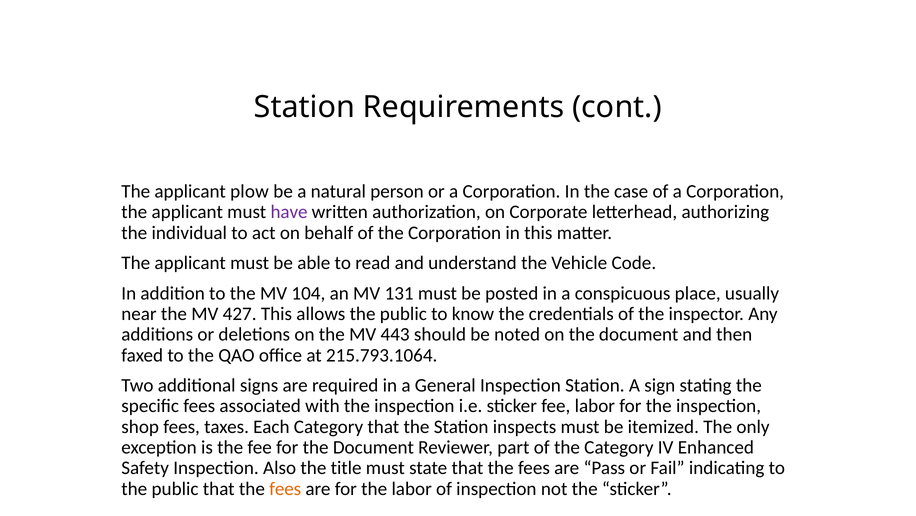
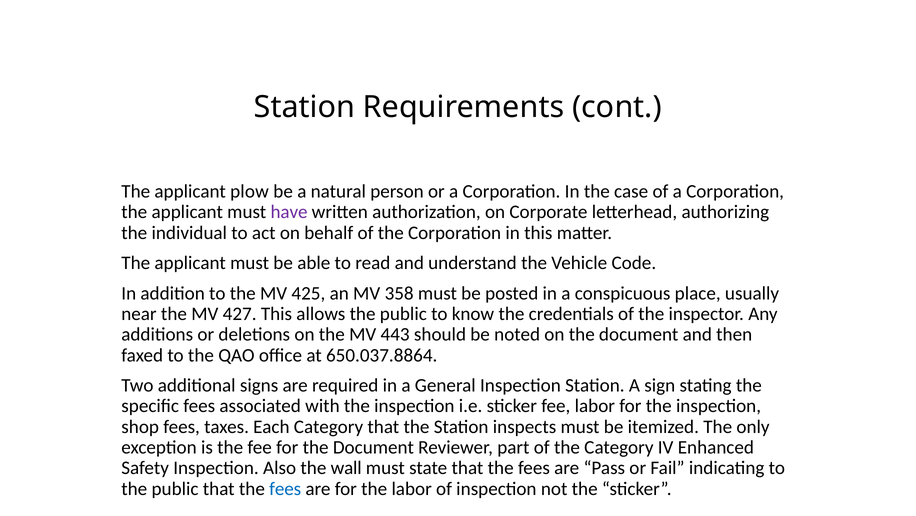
104: 104 -> 425
131: 131 -> 358
215.793.1064: 215.793.1064 -> 650.037.8864
title: title -> wall
fees at (285, 488) colour: orange -> blue
